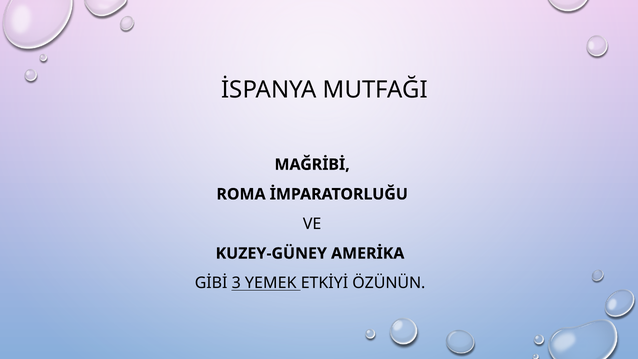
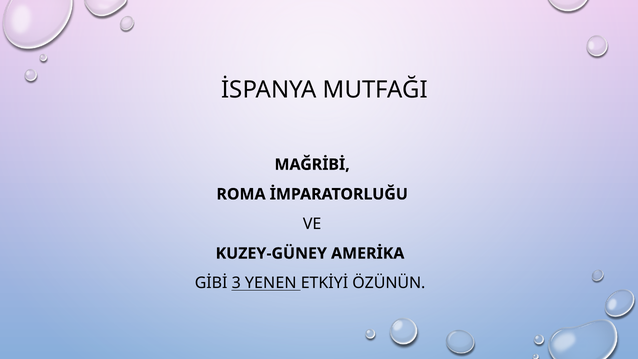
YEMEK: YEMEK -> YENEN
